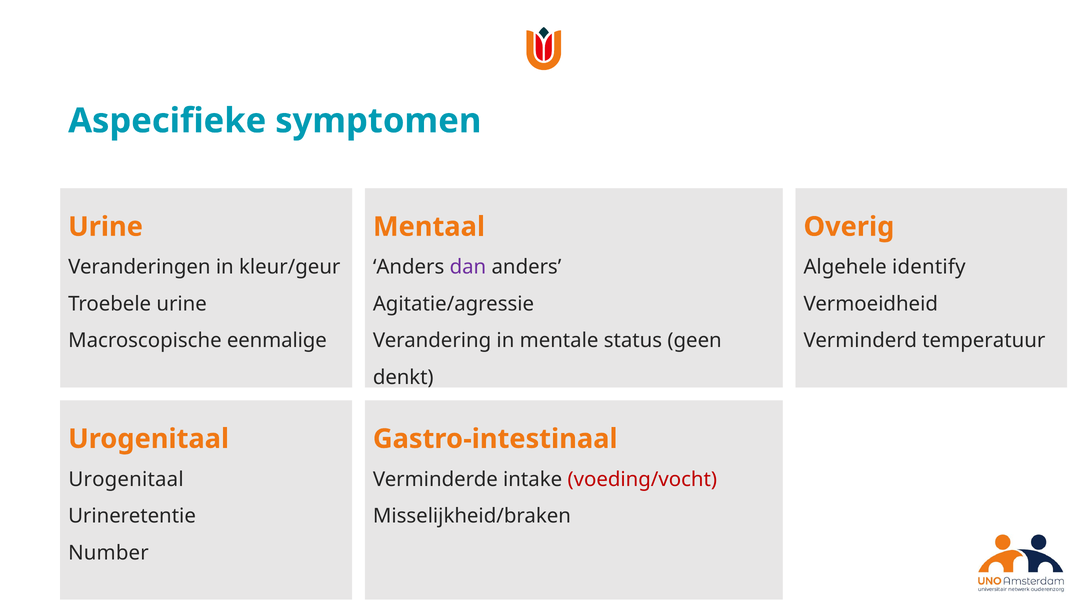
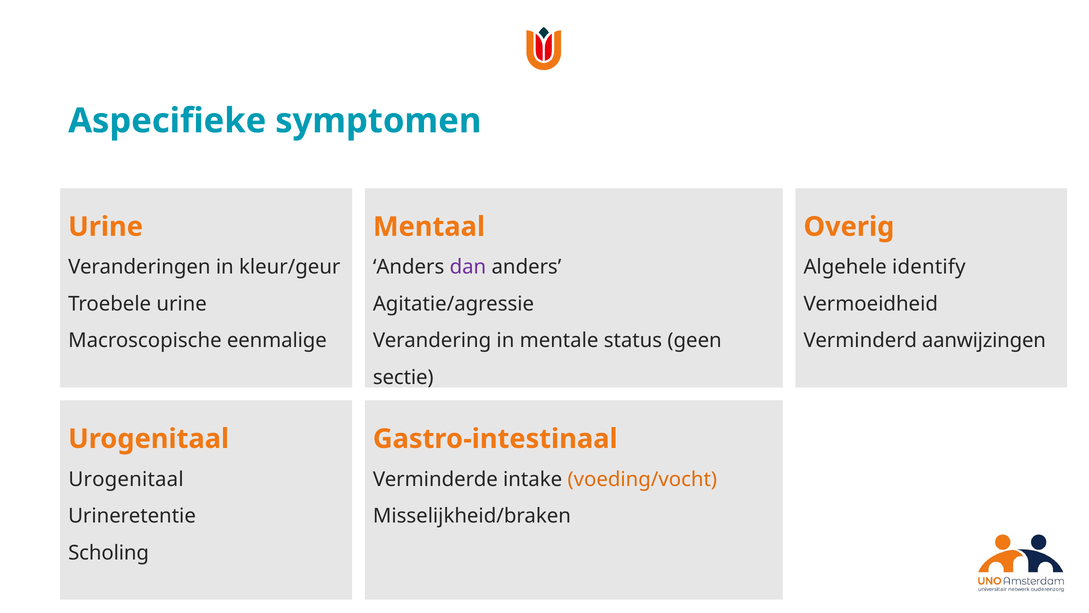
temperatuur: temperatuur -> aanwijzingen
denkt: denkt -> sectie
voeding/vocht colour: red -> orange
Number: Number -> Scholing
